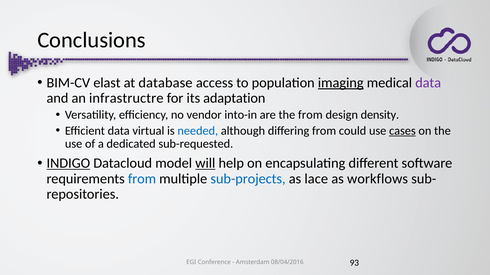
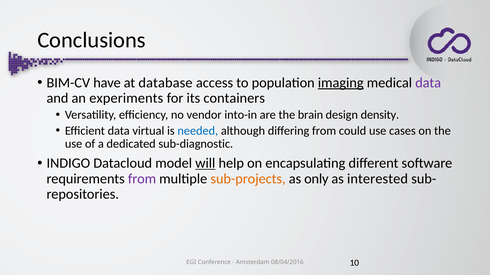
elast: elast -> have
infrastructre: infrastructre -> experiments
adaptation: adaptation -> containers
the from: from -> brain
cases underline: present -> none
sub-requested: sub-requested -> sub-diagnostic
INDIGO underline: present -> none
from at (142, 179) colour: blue -> purple
sub-projects colour: blue -> orange
lace: lace -> only
workflows: workflows -> interested
93: 93 -> 10
